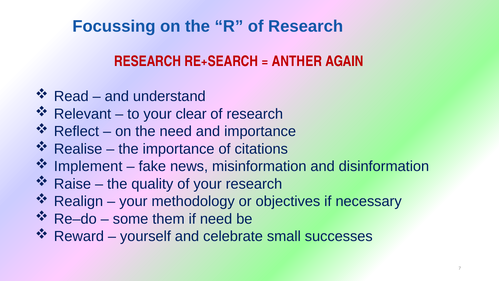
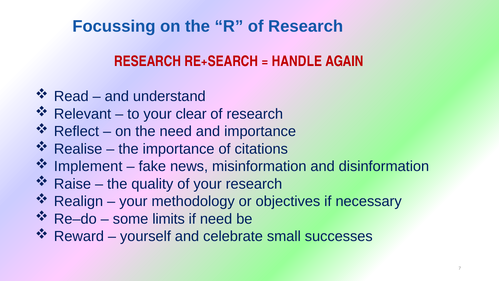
ANTHER: ANTHER -> HANDLE
them: them -> limits
